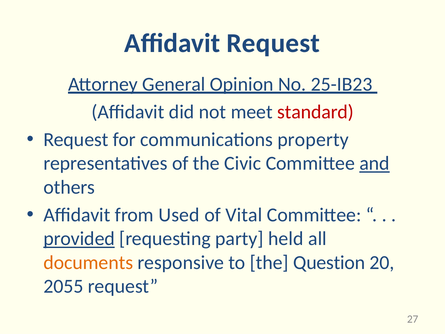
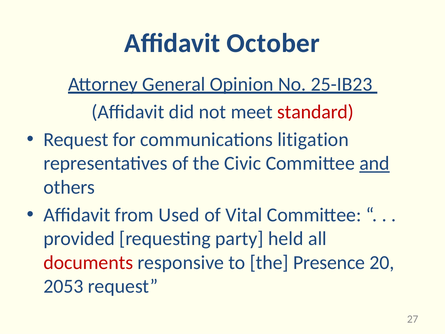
Affidavit Request: Request -> October
property: property -> litigation
provided underline: present -> none
documents colour: orange -> red
Question: Question -> Presence
2055: 2055 -> 2053
